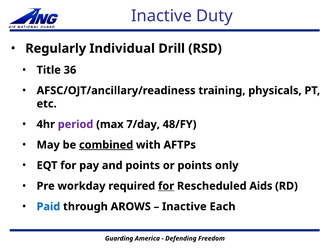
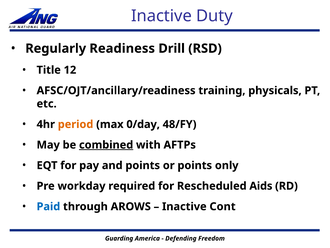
Individual: Individual -> Readiness
36: 36 -> 12
period colour: purple -> orange
7/day: 7/day -> 0/day
for at (166, 186) underline: present -> none
Each: Each -> Cont
